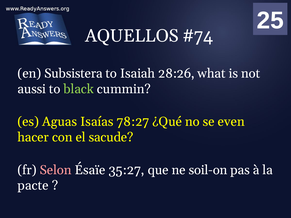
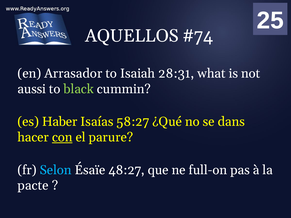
Subsistera: Subsistera -> Arrasador
28:26: 28:26 -> 28:31
Aguas: Aguas -> Haber
78:27: 78:27 -> 58:27
even: even -> dans
con underline: none -> present
sacude: sacude -> parure
Selon colour: pink -> light blue
35:27: 35:27 -> 48:27
soil-on: soil-on -> full-on
